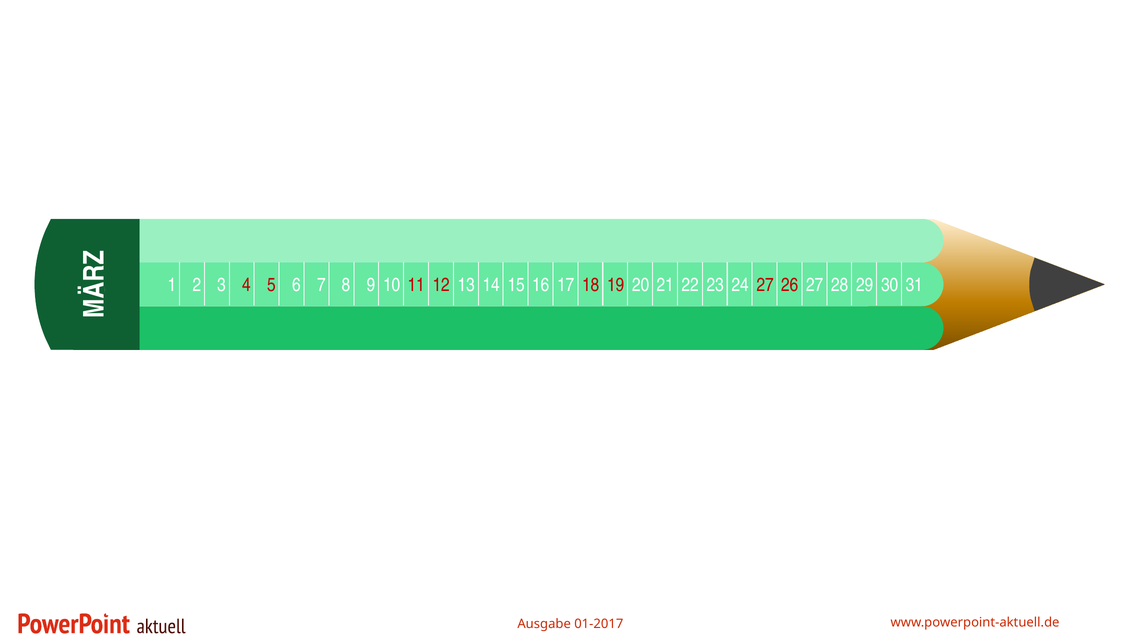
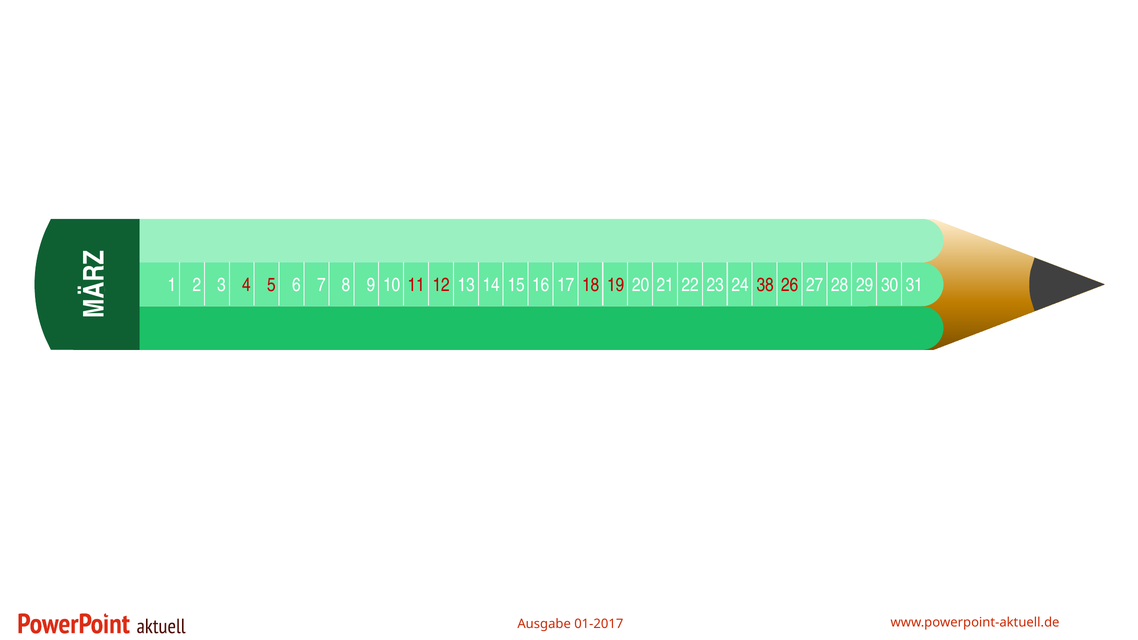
24 27: 27 -> 38
